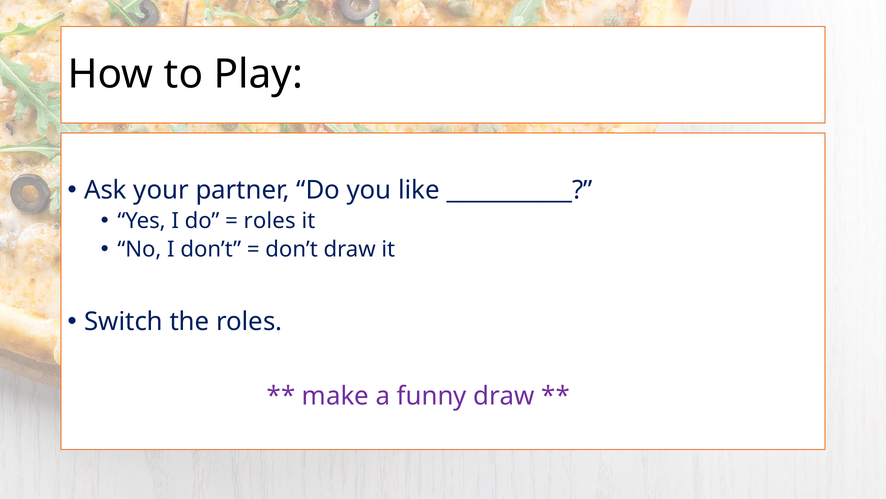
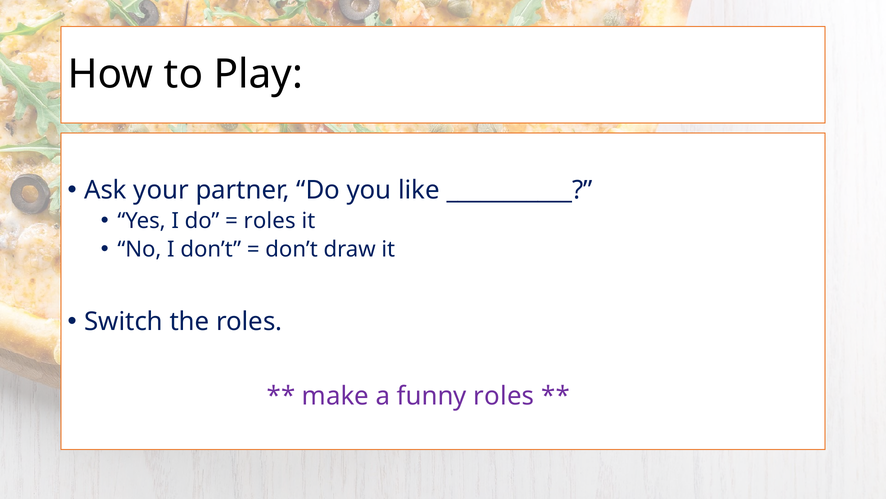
funny draw: draw -> roles
